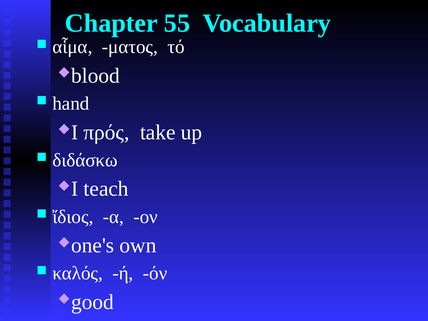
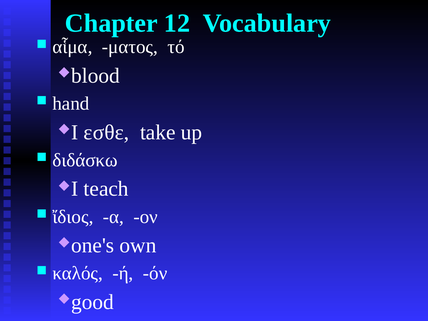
55: 55 -> 12
πρός: πρός -> εσθε
